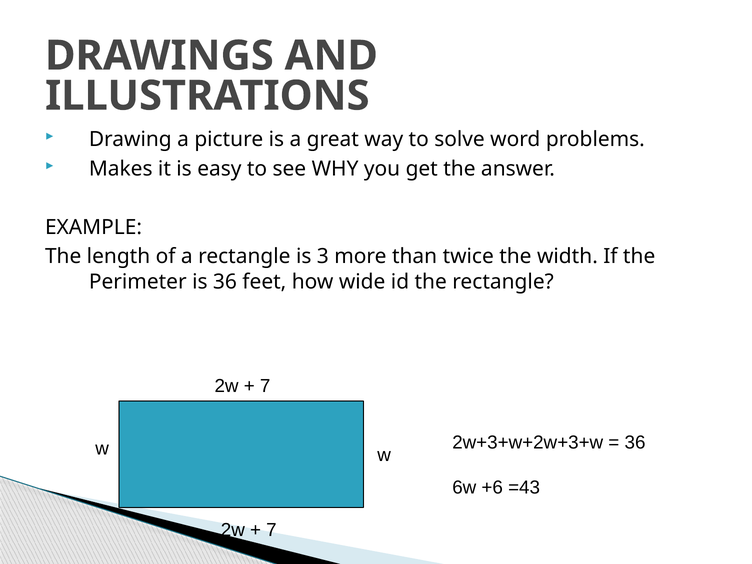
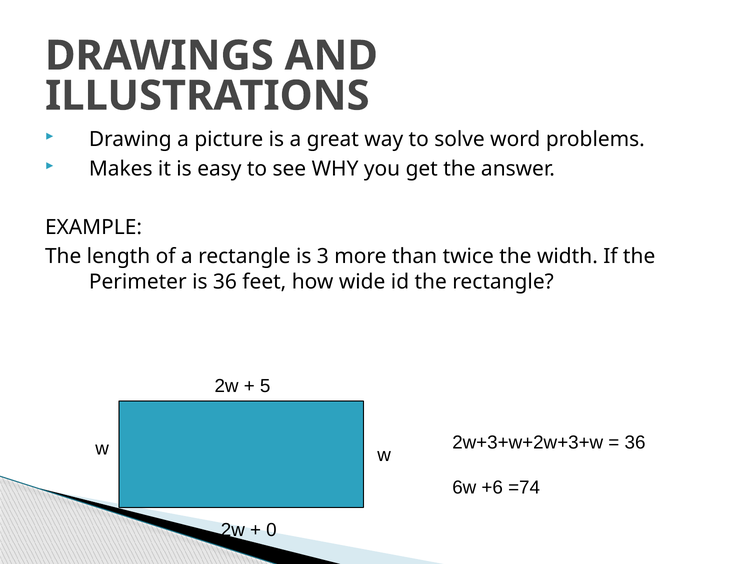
7 at (265, 386): 7 -> 5
=43: =43 -> =74
7 at (271, 530): 7 -> 0
